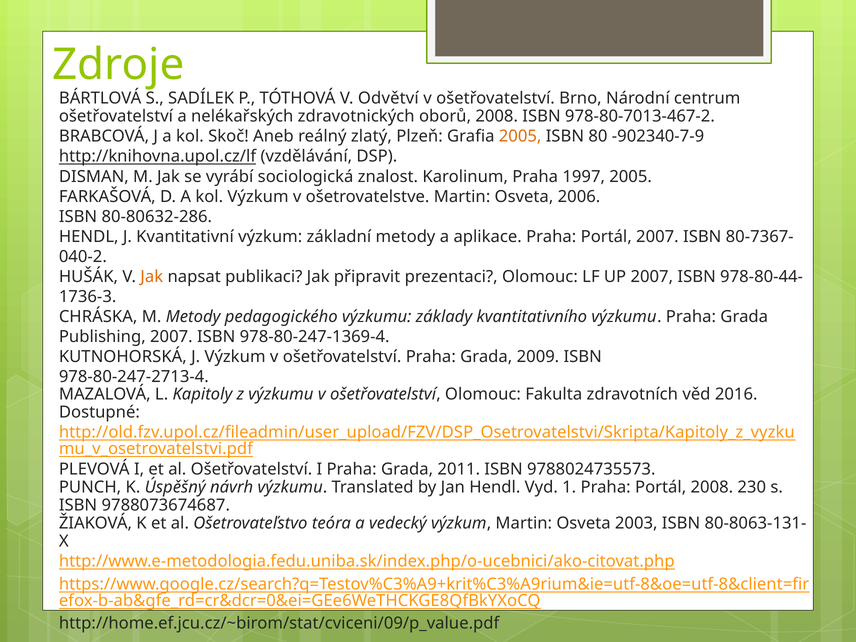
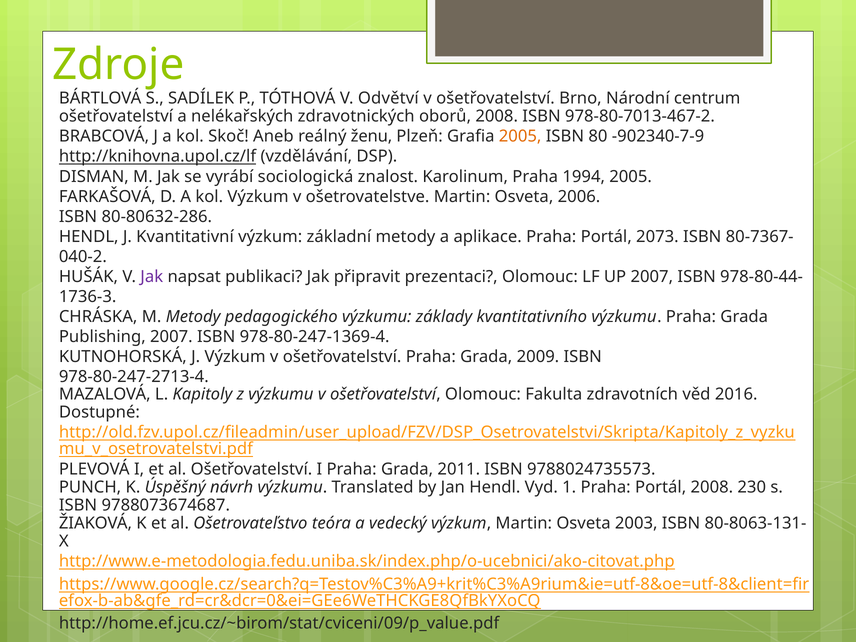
zlatý: zlatý -> ženu
1997: 1997 -> 1994
Portál 2007: 2007 -> 2073
Jak at (152, 277) colour: orange -> purple
